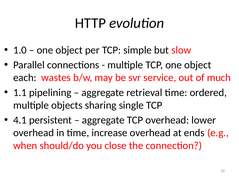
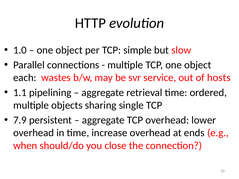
much: much -> hosts
4.1: 4.1 -> 7.9
